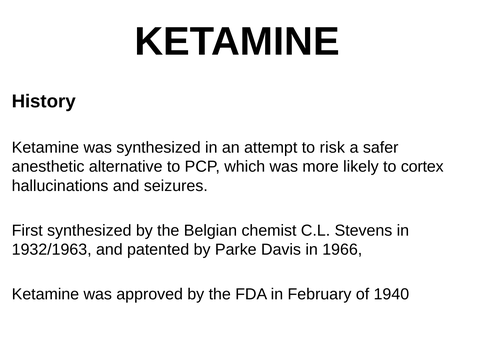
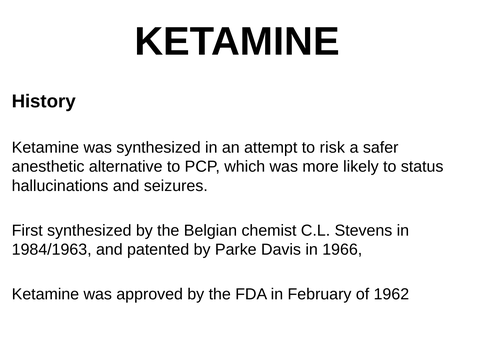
cortex: cortex -> status
1932/1963: 1932/1963 -> 1984/1963
1940: 1940 -> 1962
